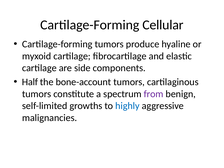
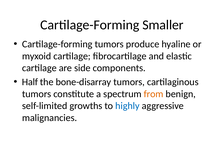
Cellular: Cellular -> Smaller
bone-account: bone-account -> bone-disarray
from colour: purple -> orange
